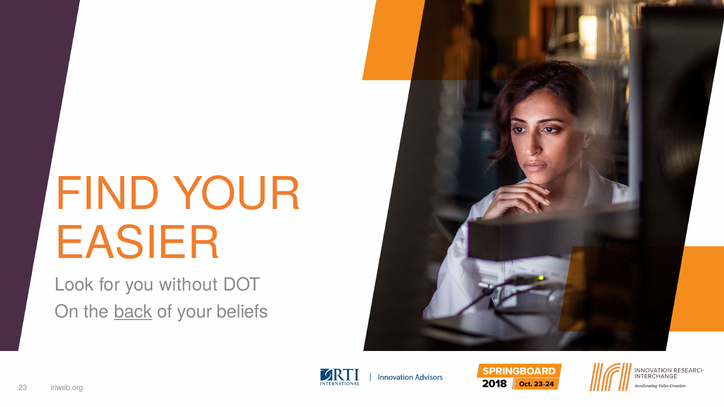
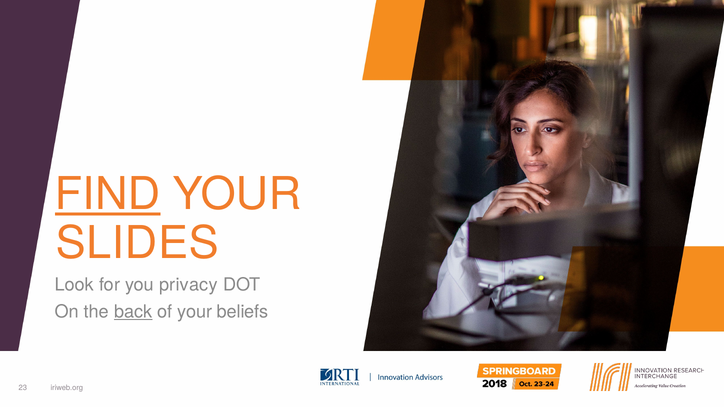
FIND underline: none -> present
EASIER: EASIER -> SLIDES
without: without -> privacy
